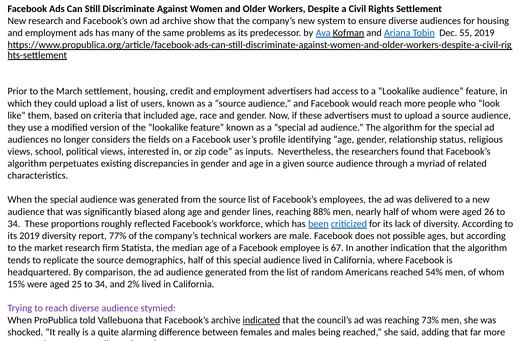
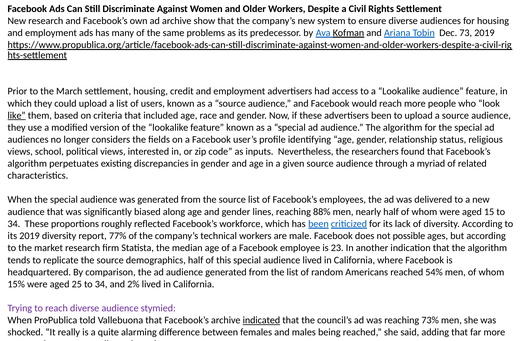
55: 55 -> 73
like underline: none -> present
advertisers must: must -> been
26: 26 -> 15
67: 67 -> 23
